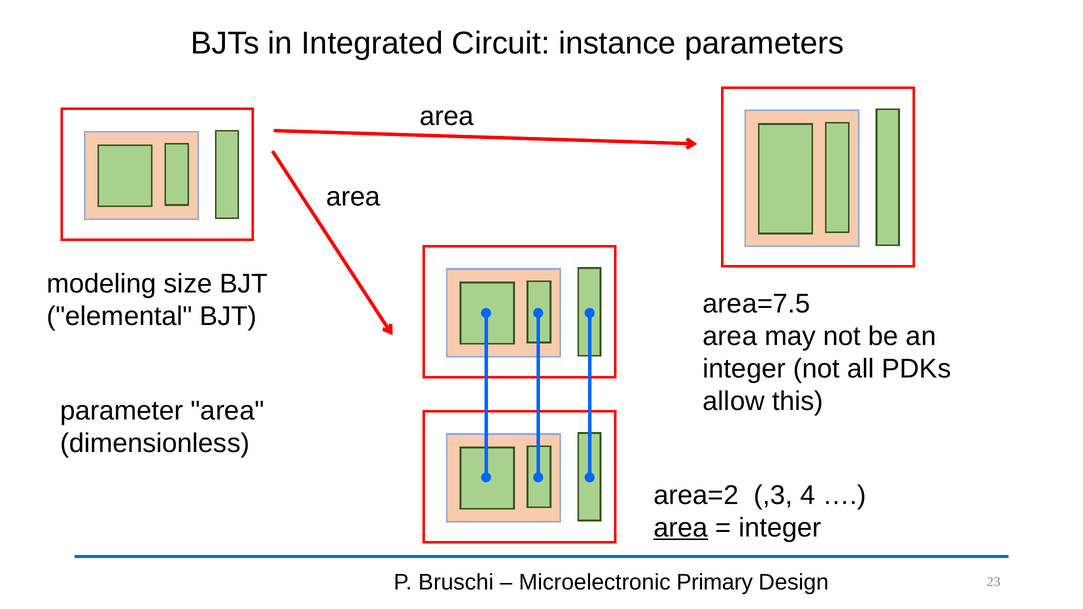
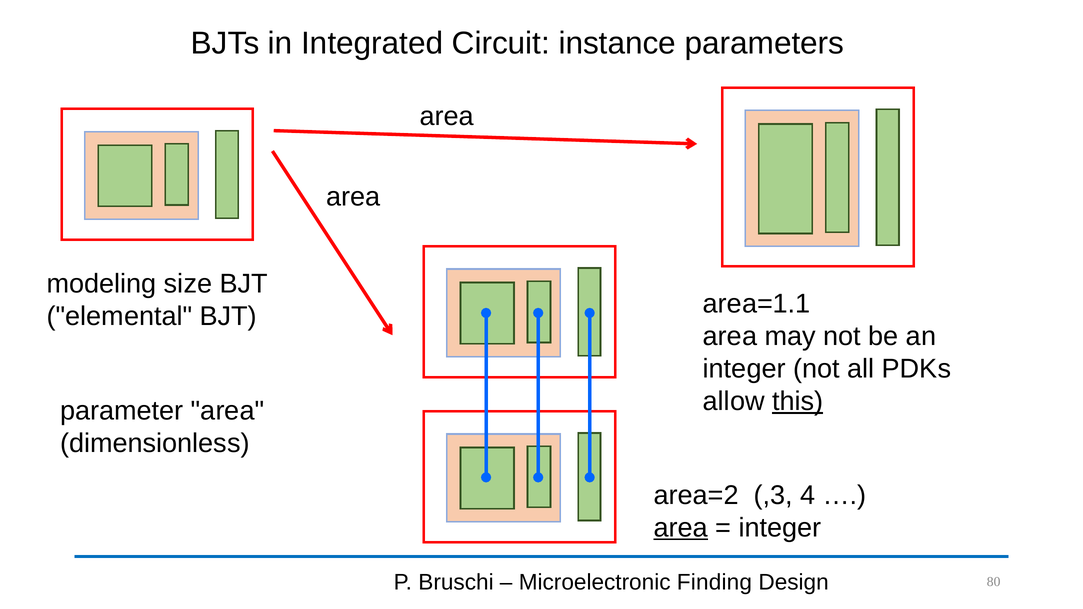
area=7.5: area=7.5 -> area=1.1
this underline: none -> present
Primary: Primary -> Finding
23: 23 -> 80
